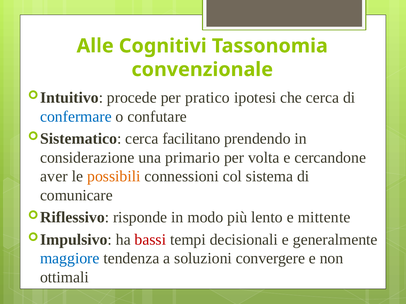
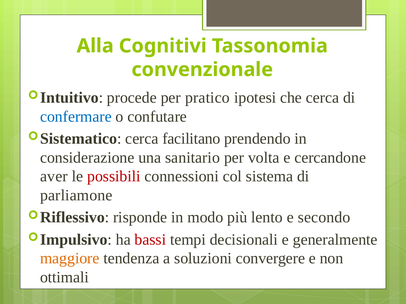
Alle: Alle -> Alla
primario: primario -> sanitario
possibili colour: orange -> red
comunicare: comunicare -> parliamone
mittente: mittente -> secondo
maggiore colour: blue -> orange
